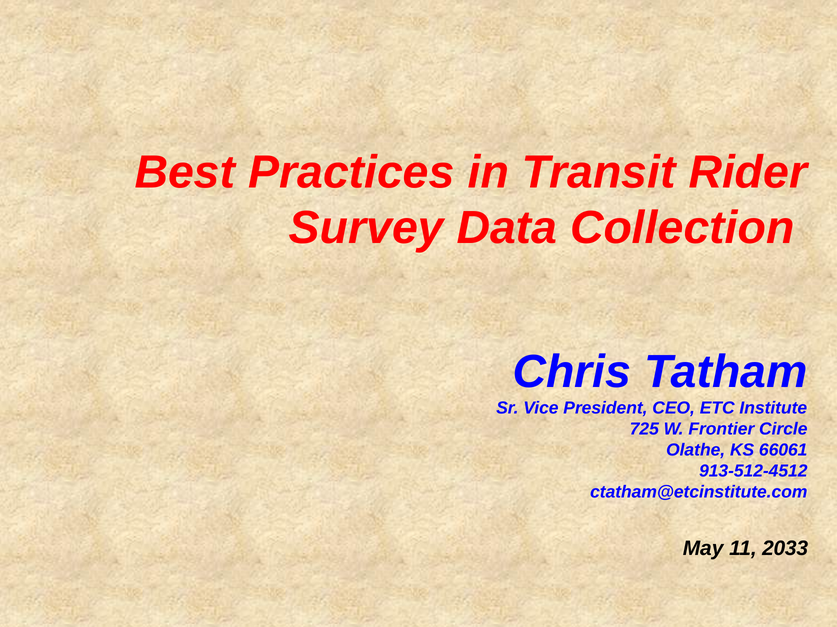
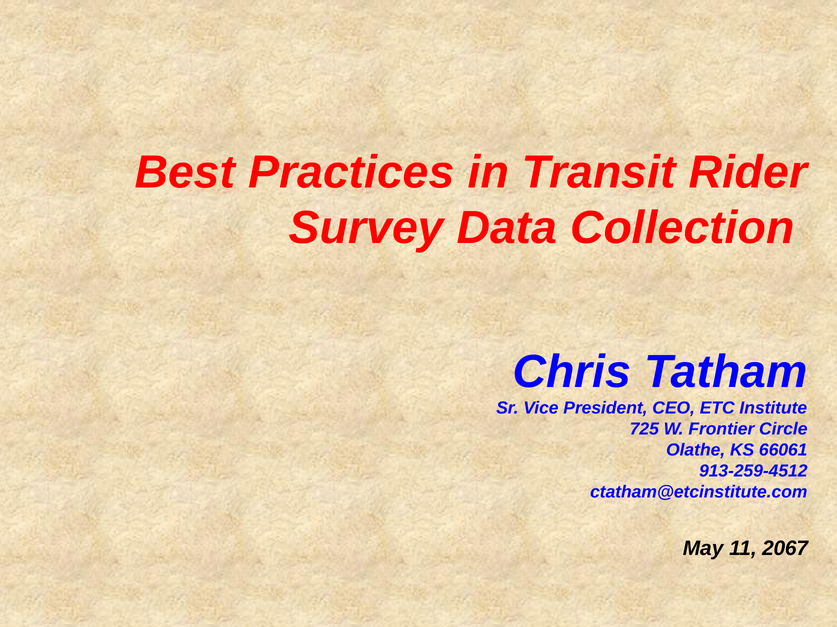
913-512-4512: 913-512-4512 -> 913-259-4512
2033: 2033 -> 2067
